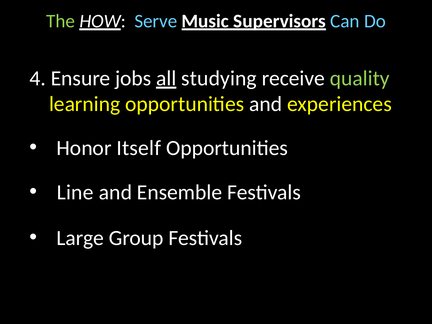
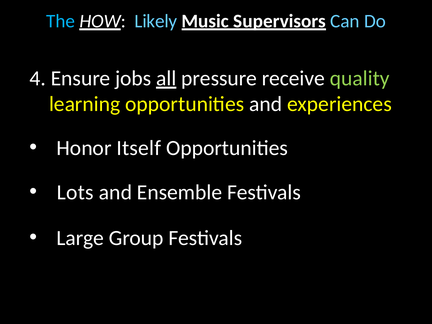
The colour: light green -> light blue
Serve: Serve -> Likely
studying: studying -> pressure
Line: Line -> Lots
